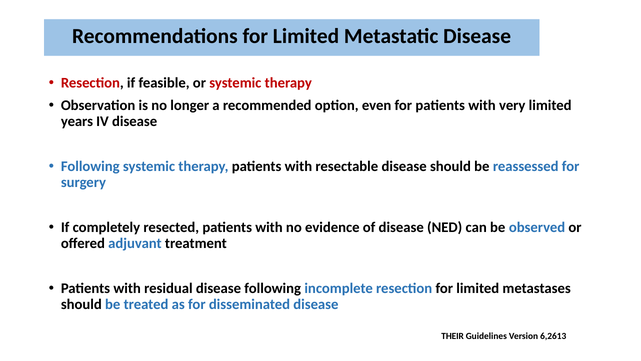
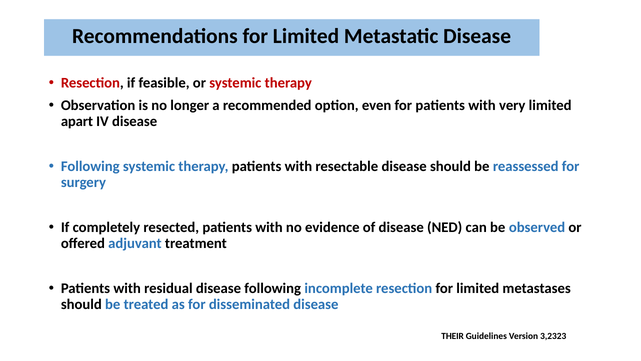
years: years -> apart
6,2613: 6,2613 -> 3,2323
